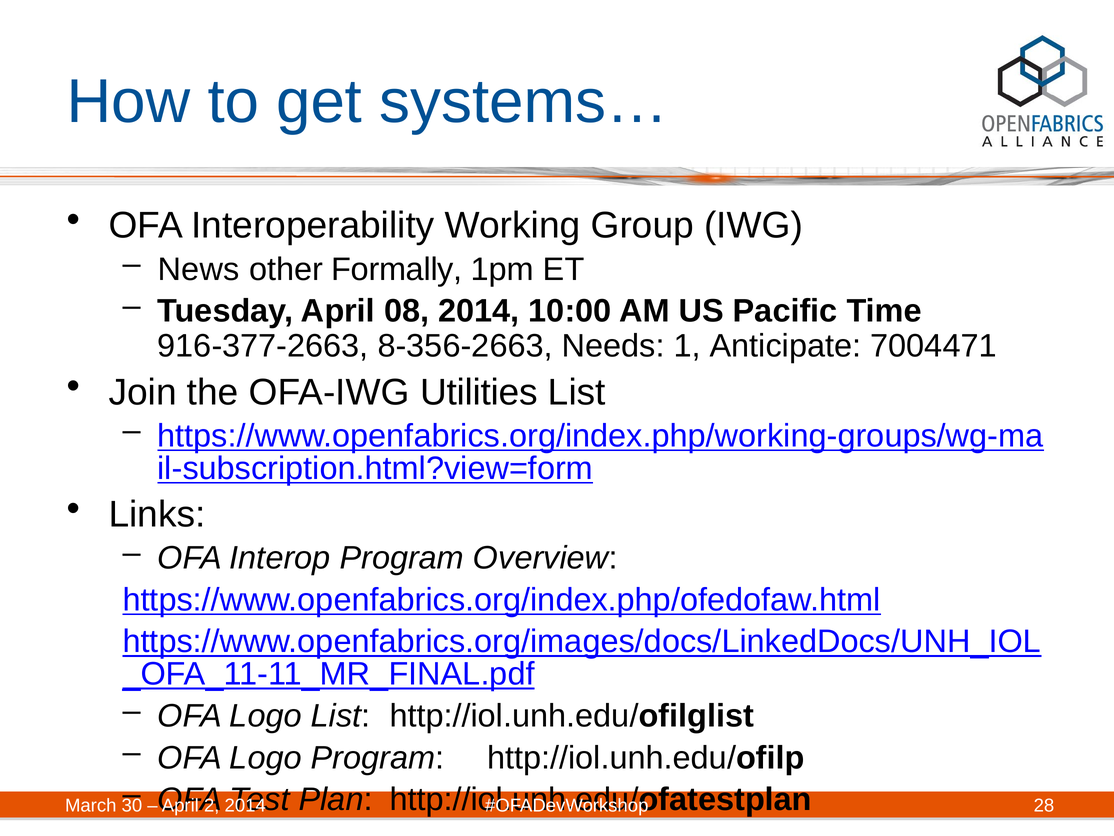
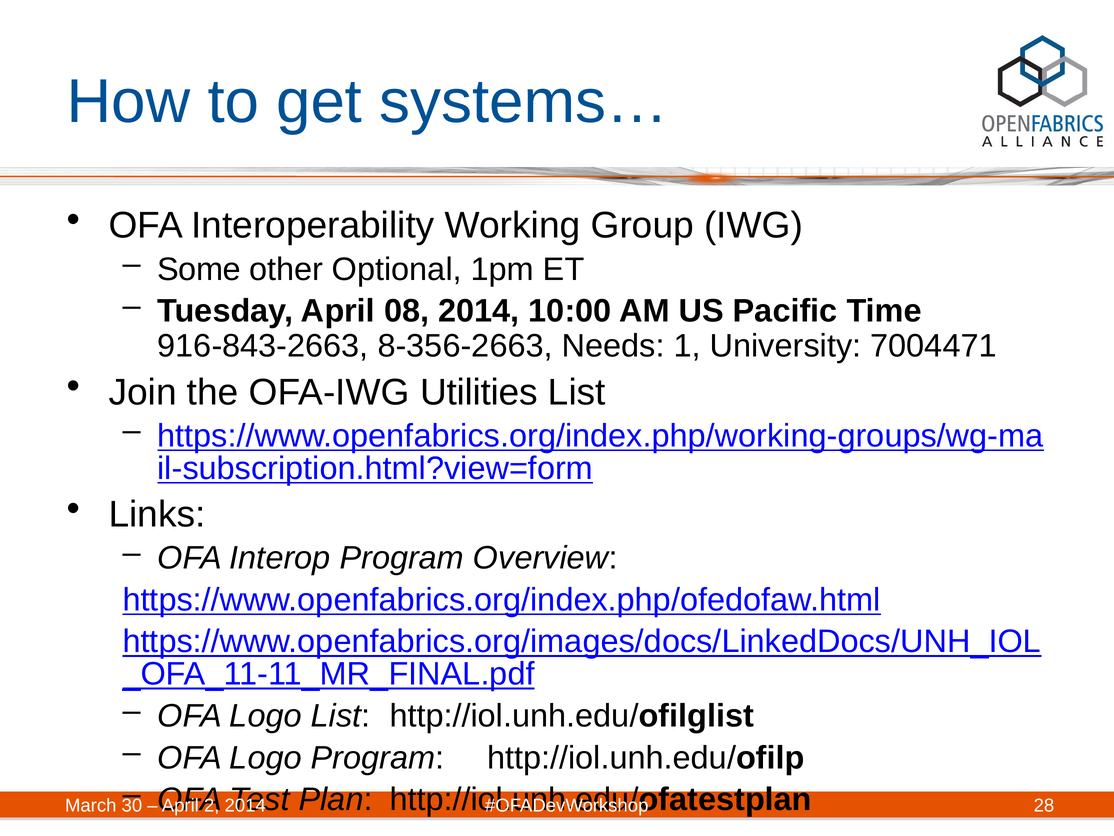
News: News -> Some
Formally: Formally -> Optional
916-377-2663: 916-377-2663 -> 916-843-2663
Anticipate: Anticipate -> University
